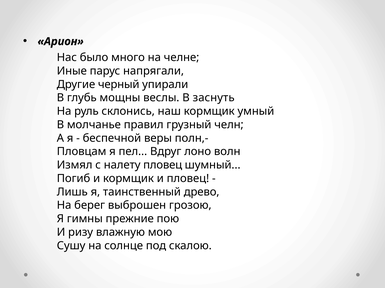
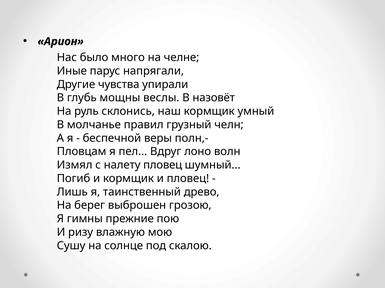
черный: черный -> чувства
заснуть: заснуть -> назовёт
